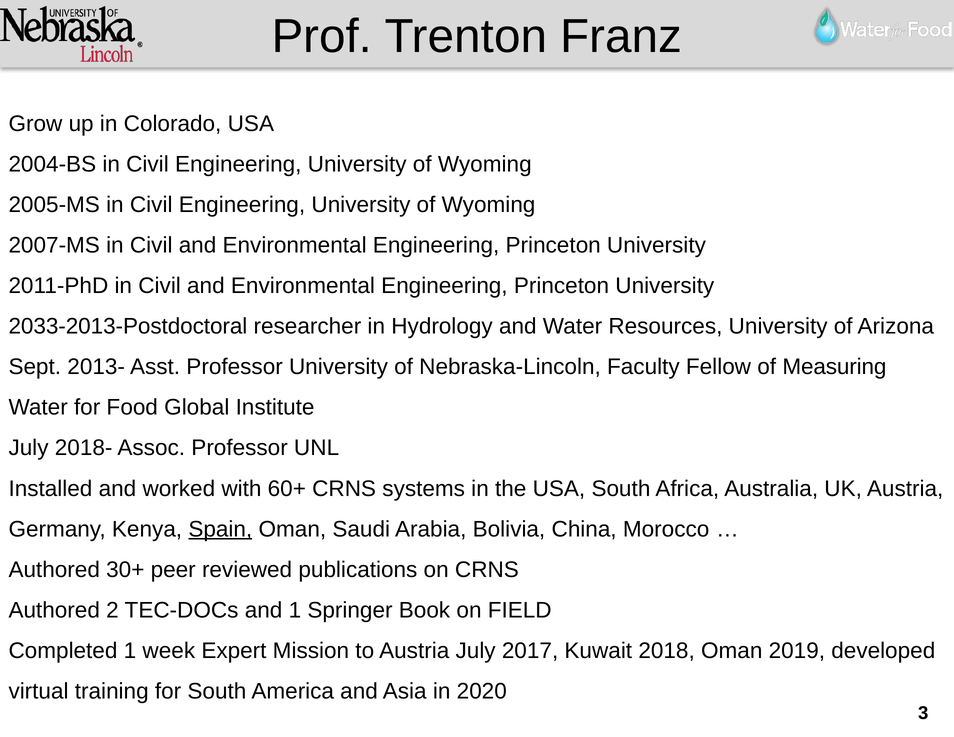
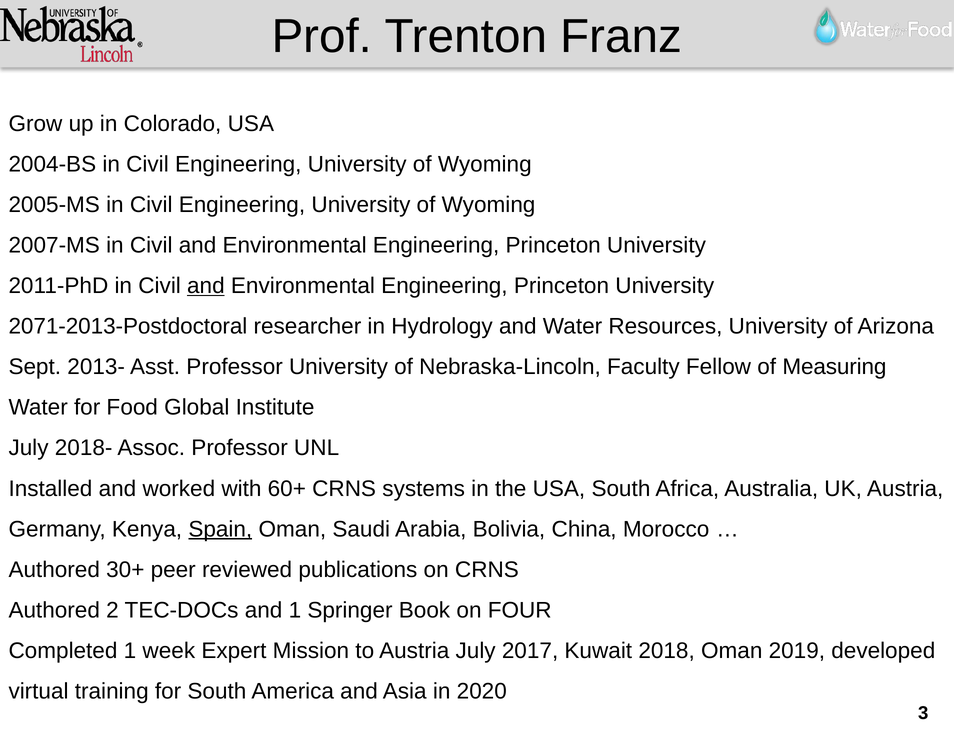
and at (206, 286) underline: none -> present
2033-2013-Postdoctoral: 2033-2013-Postdoctoral -> 2071-2013-Postdoctoral
FIELD: FIELD -> FOUR
